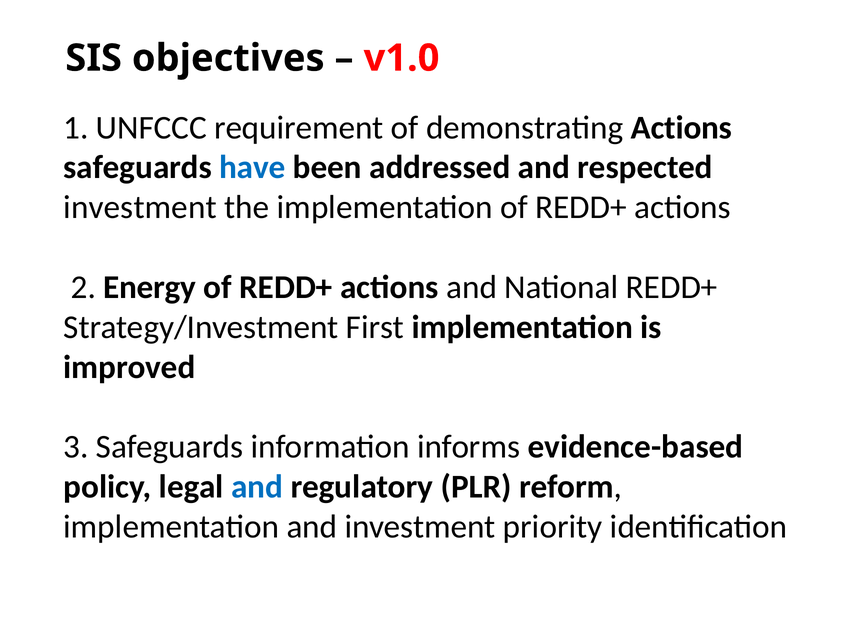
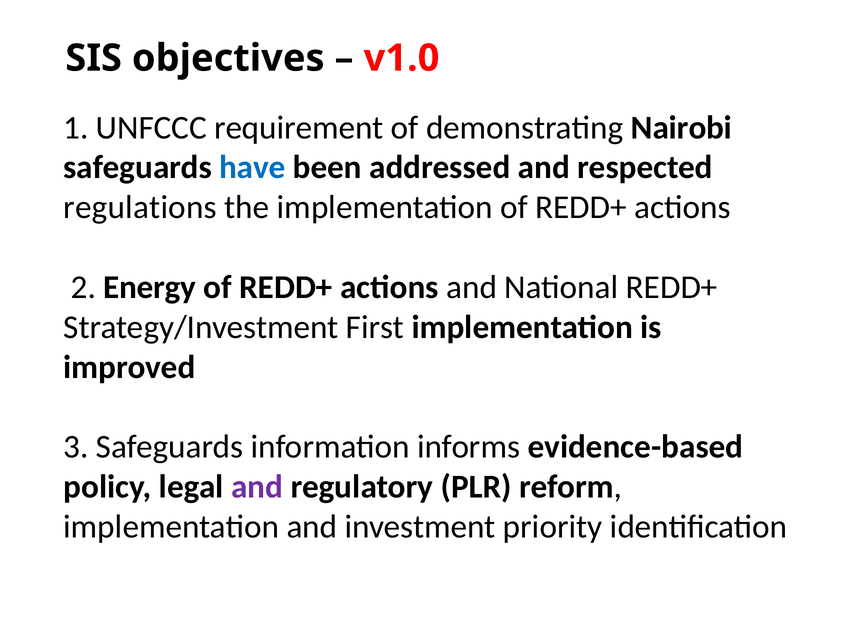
demonstrating Actions: Actions -> Nairobi
investment at (140, 207): investment -> regulations
and at (257, 487) colour: blue -> purple
